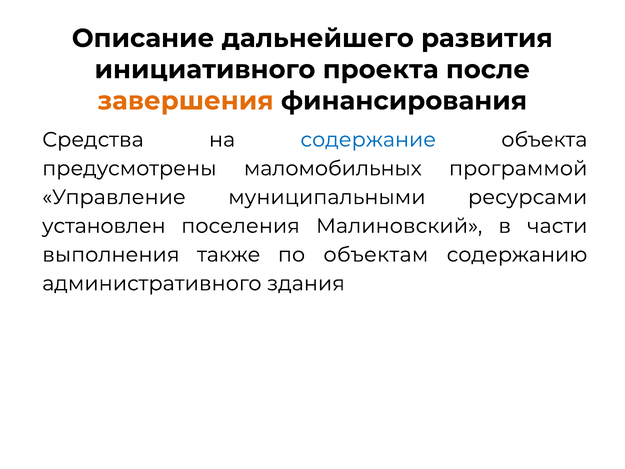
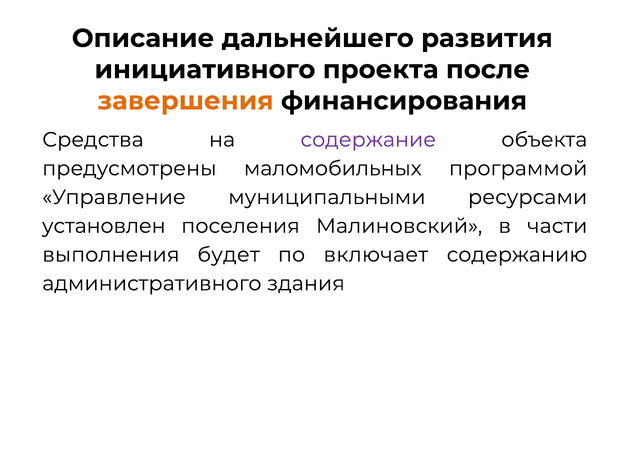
содержание colour: blue -> purple
также: также -> будет
объектам: объектам -> включает
